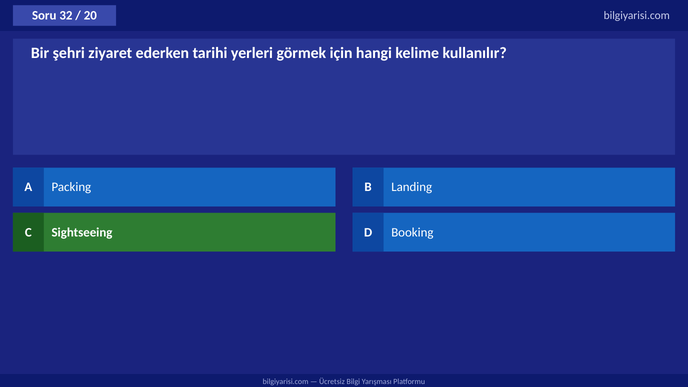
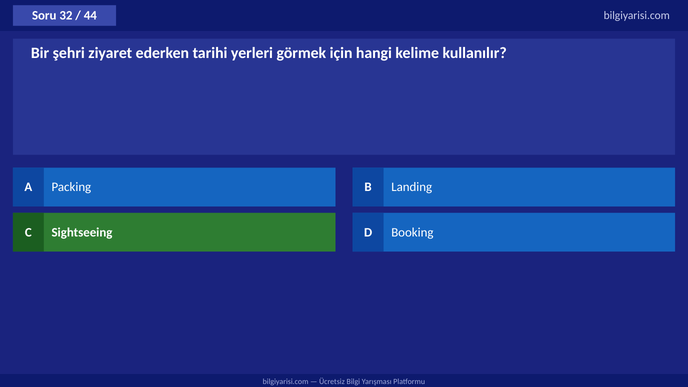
20: 20 -> 44
